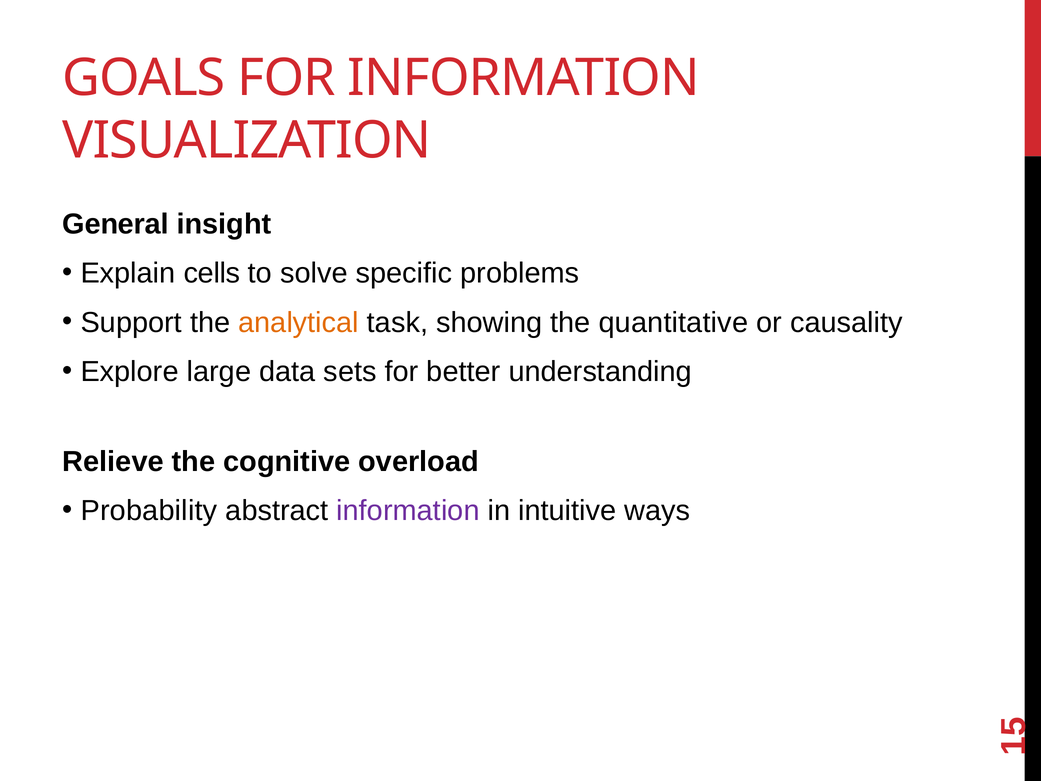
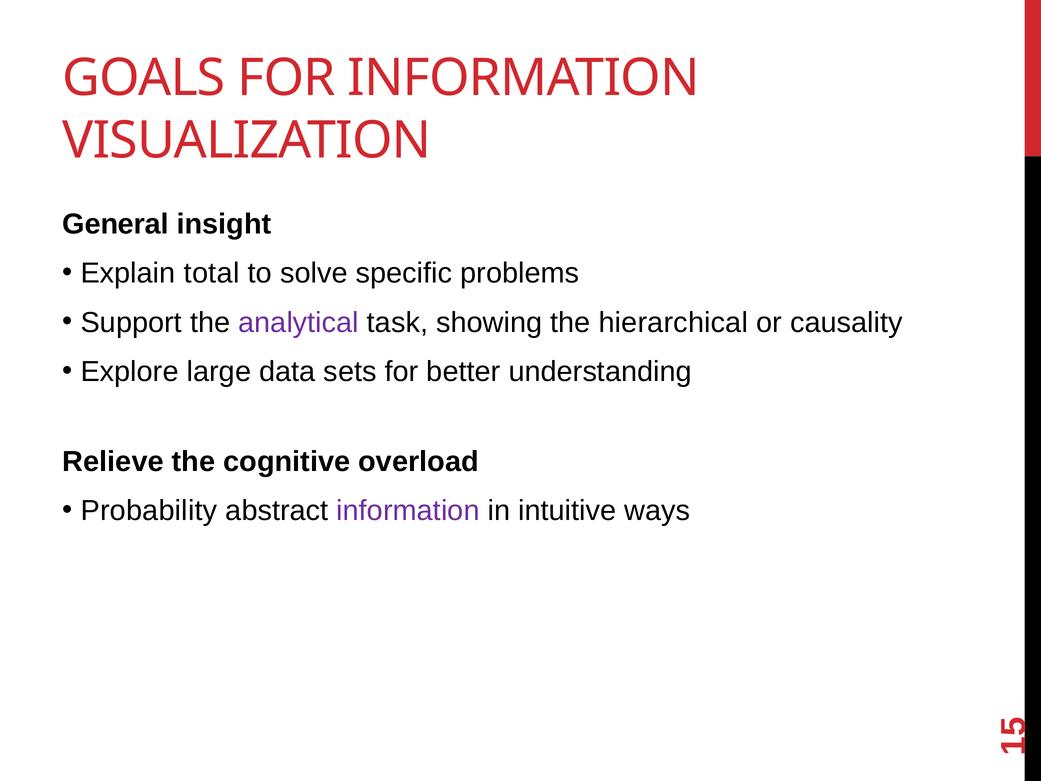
cells: cells -> total
analytical colour: orange -> purple
quantitative: quantitative -> hierarchical
